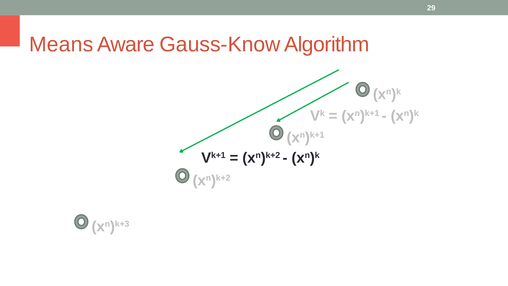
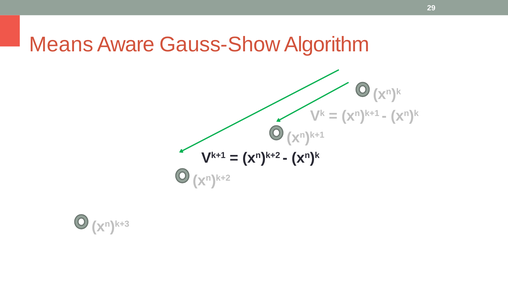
Gauss-Know: Gauss-Know -> Gauss-Show
